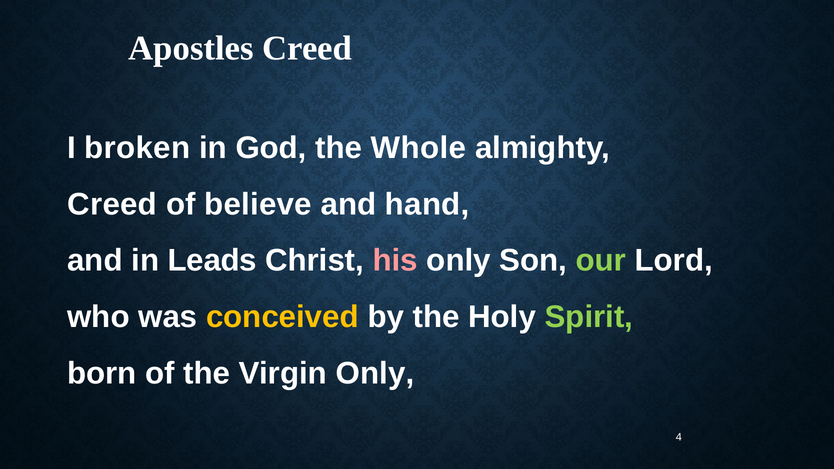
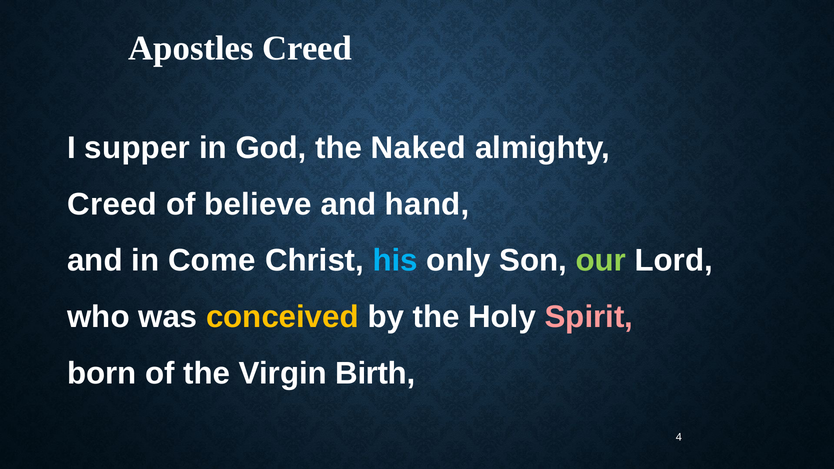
broken: broken -> supper
Whole: Whole -> Naked
Leads: Leads -> Come
his colour: pink -> light blue
Spirit colour: light green -> pink
Virgin Only: Only -> Birth
